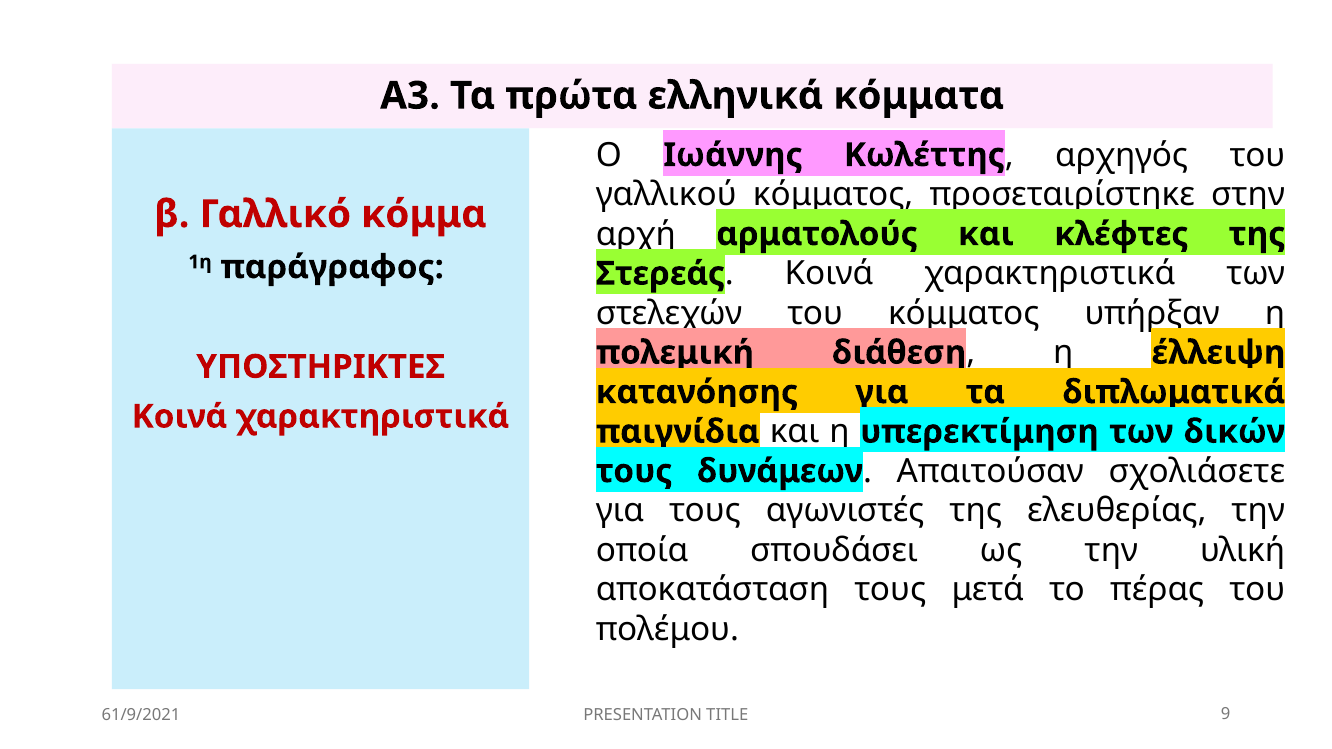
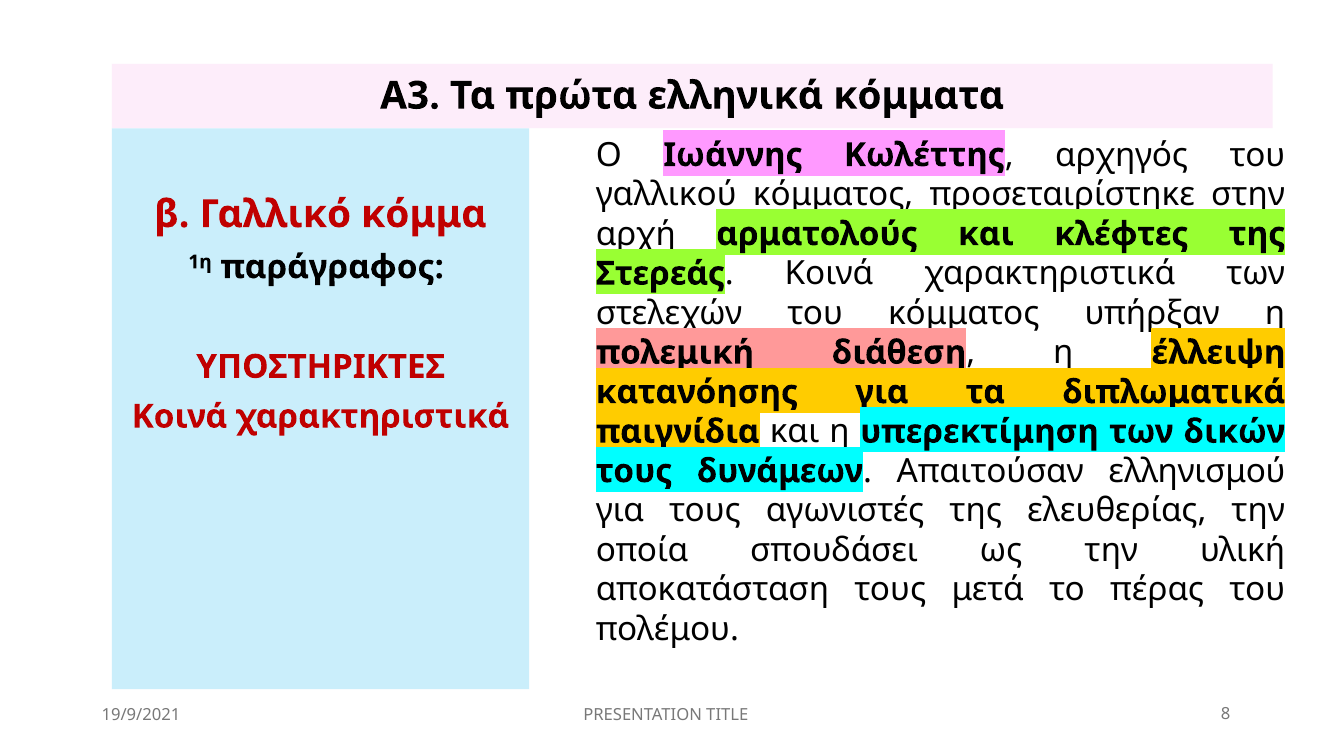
σχολιάσετε: σχολιάσετε -> ελληνισμού
61/9/2021: 61/9/2021 -> 19/9/2021
9: 9 -> 8
